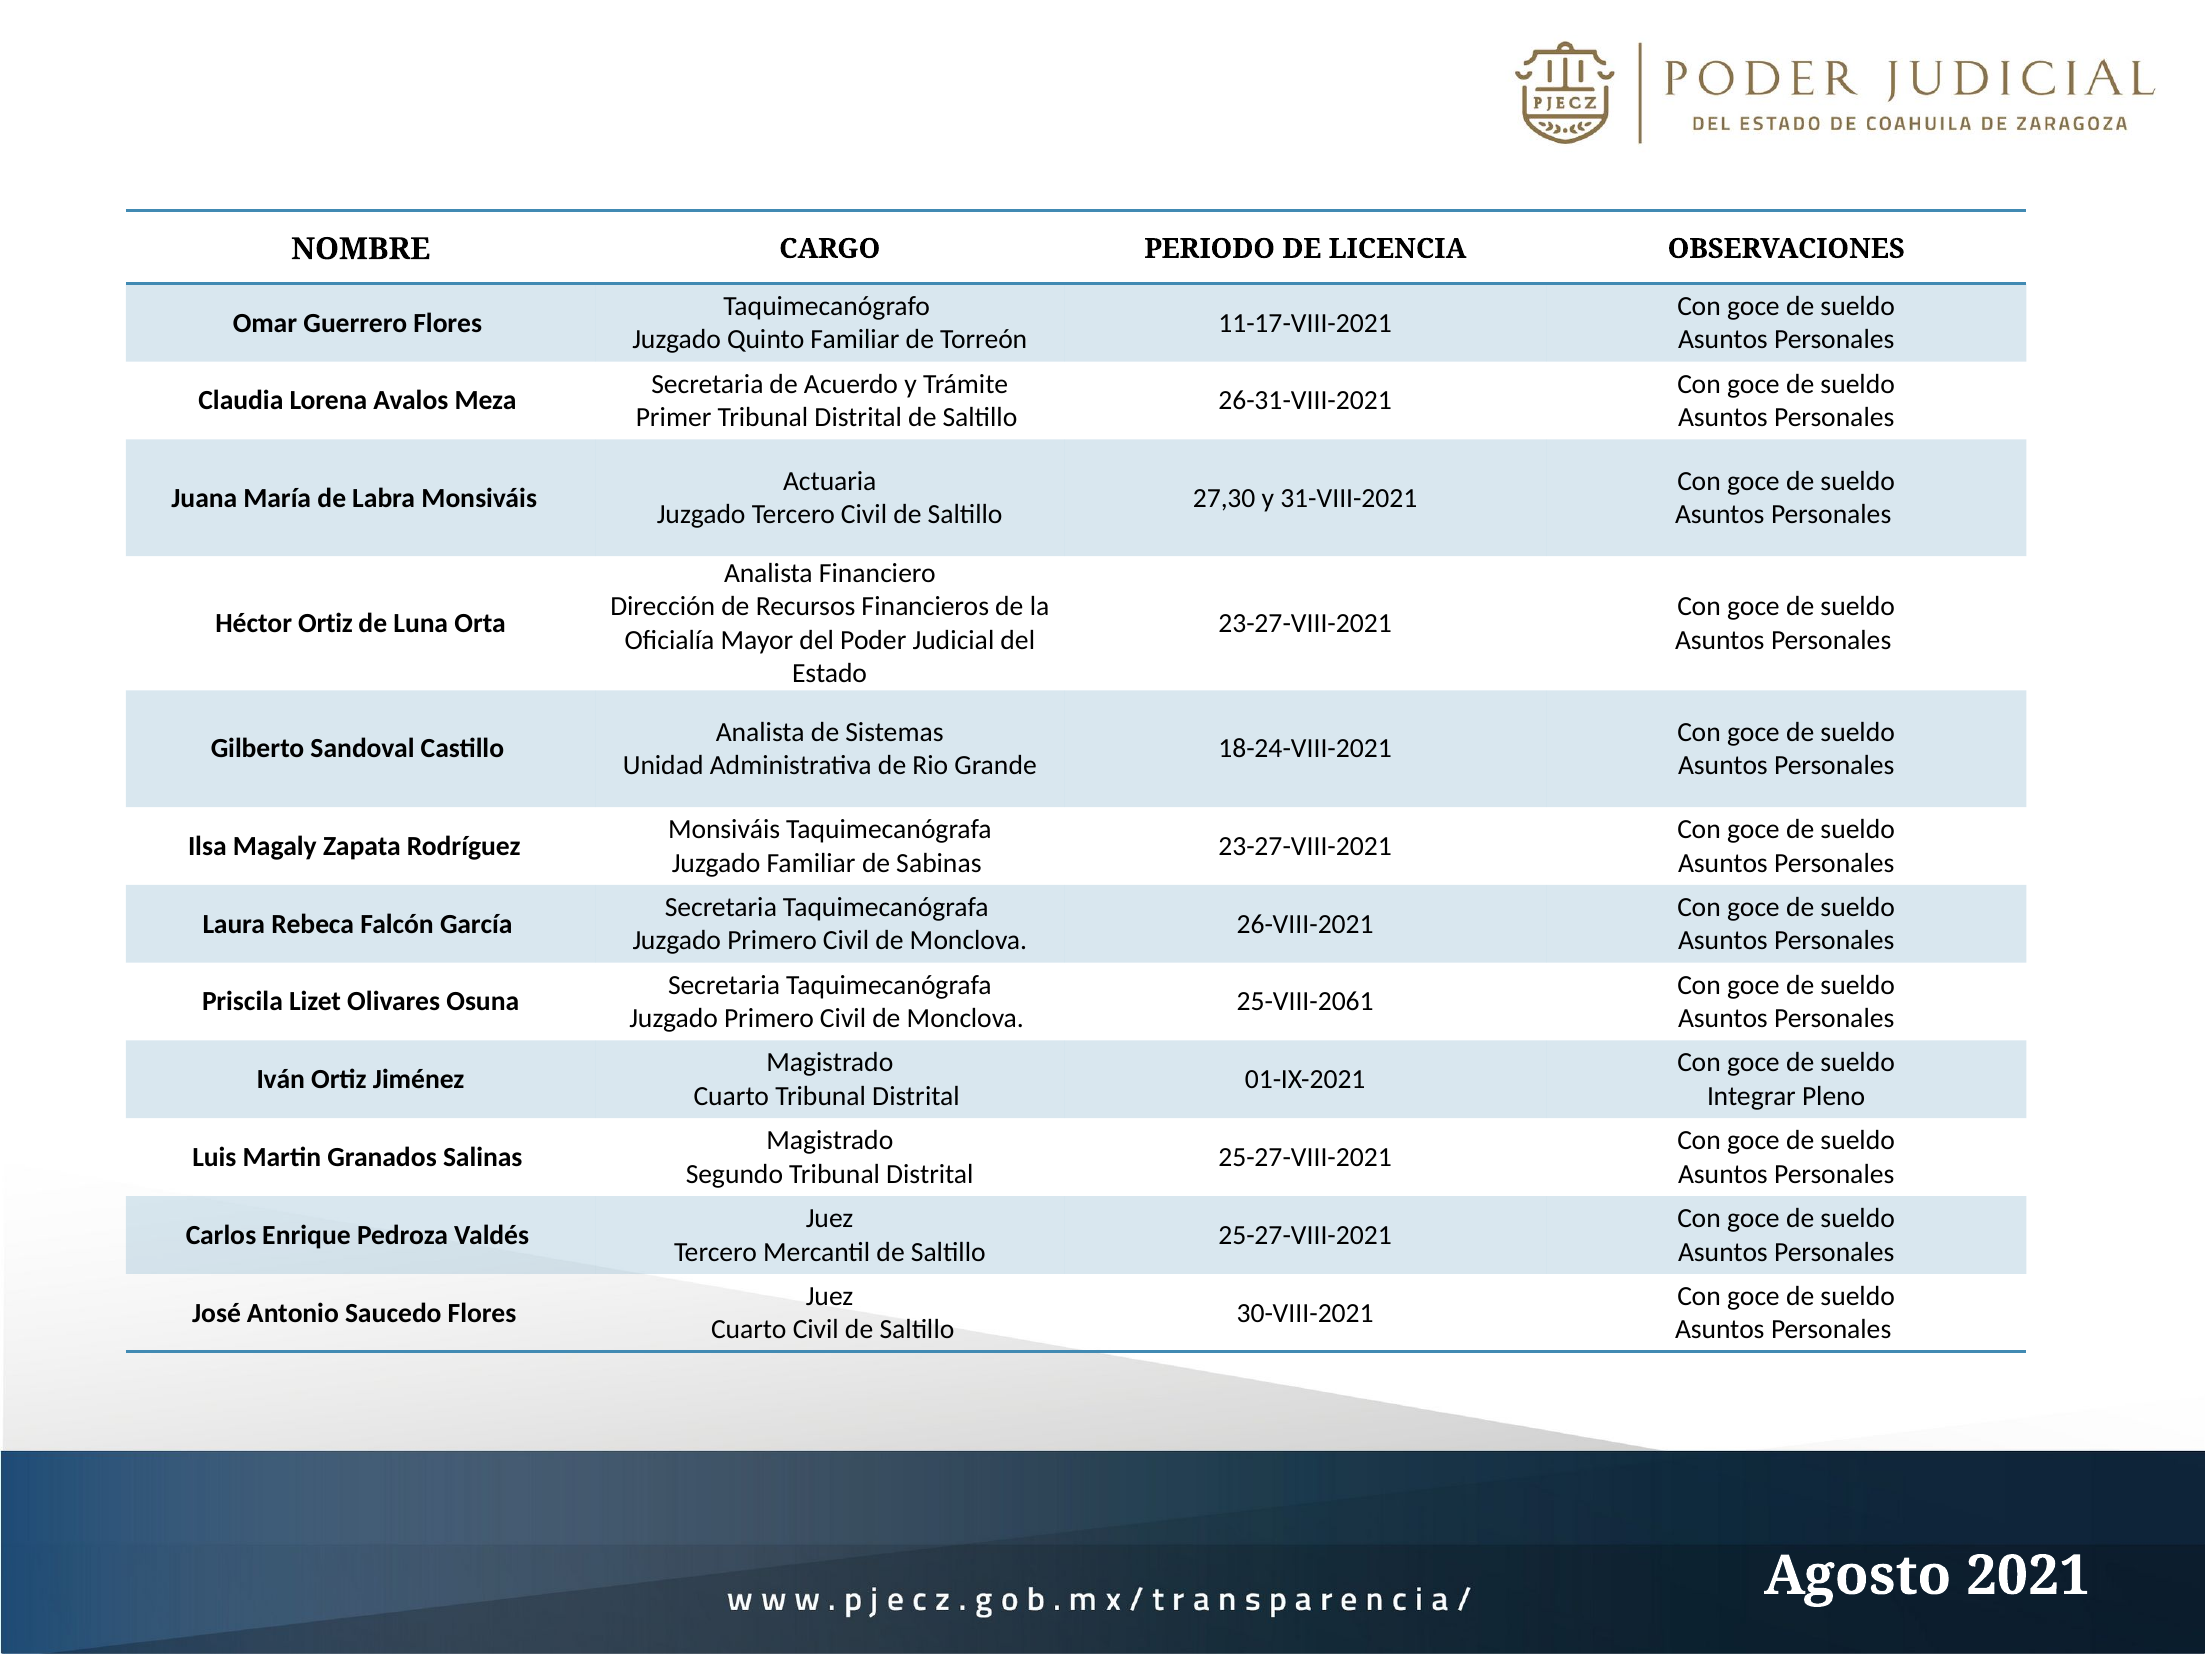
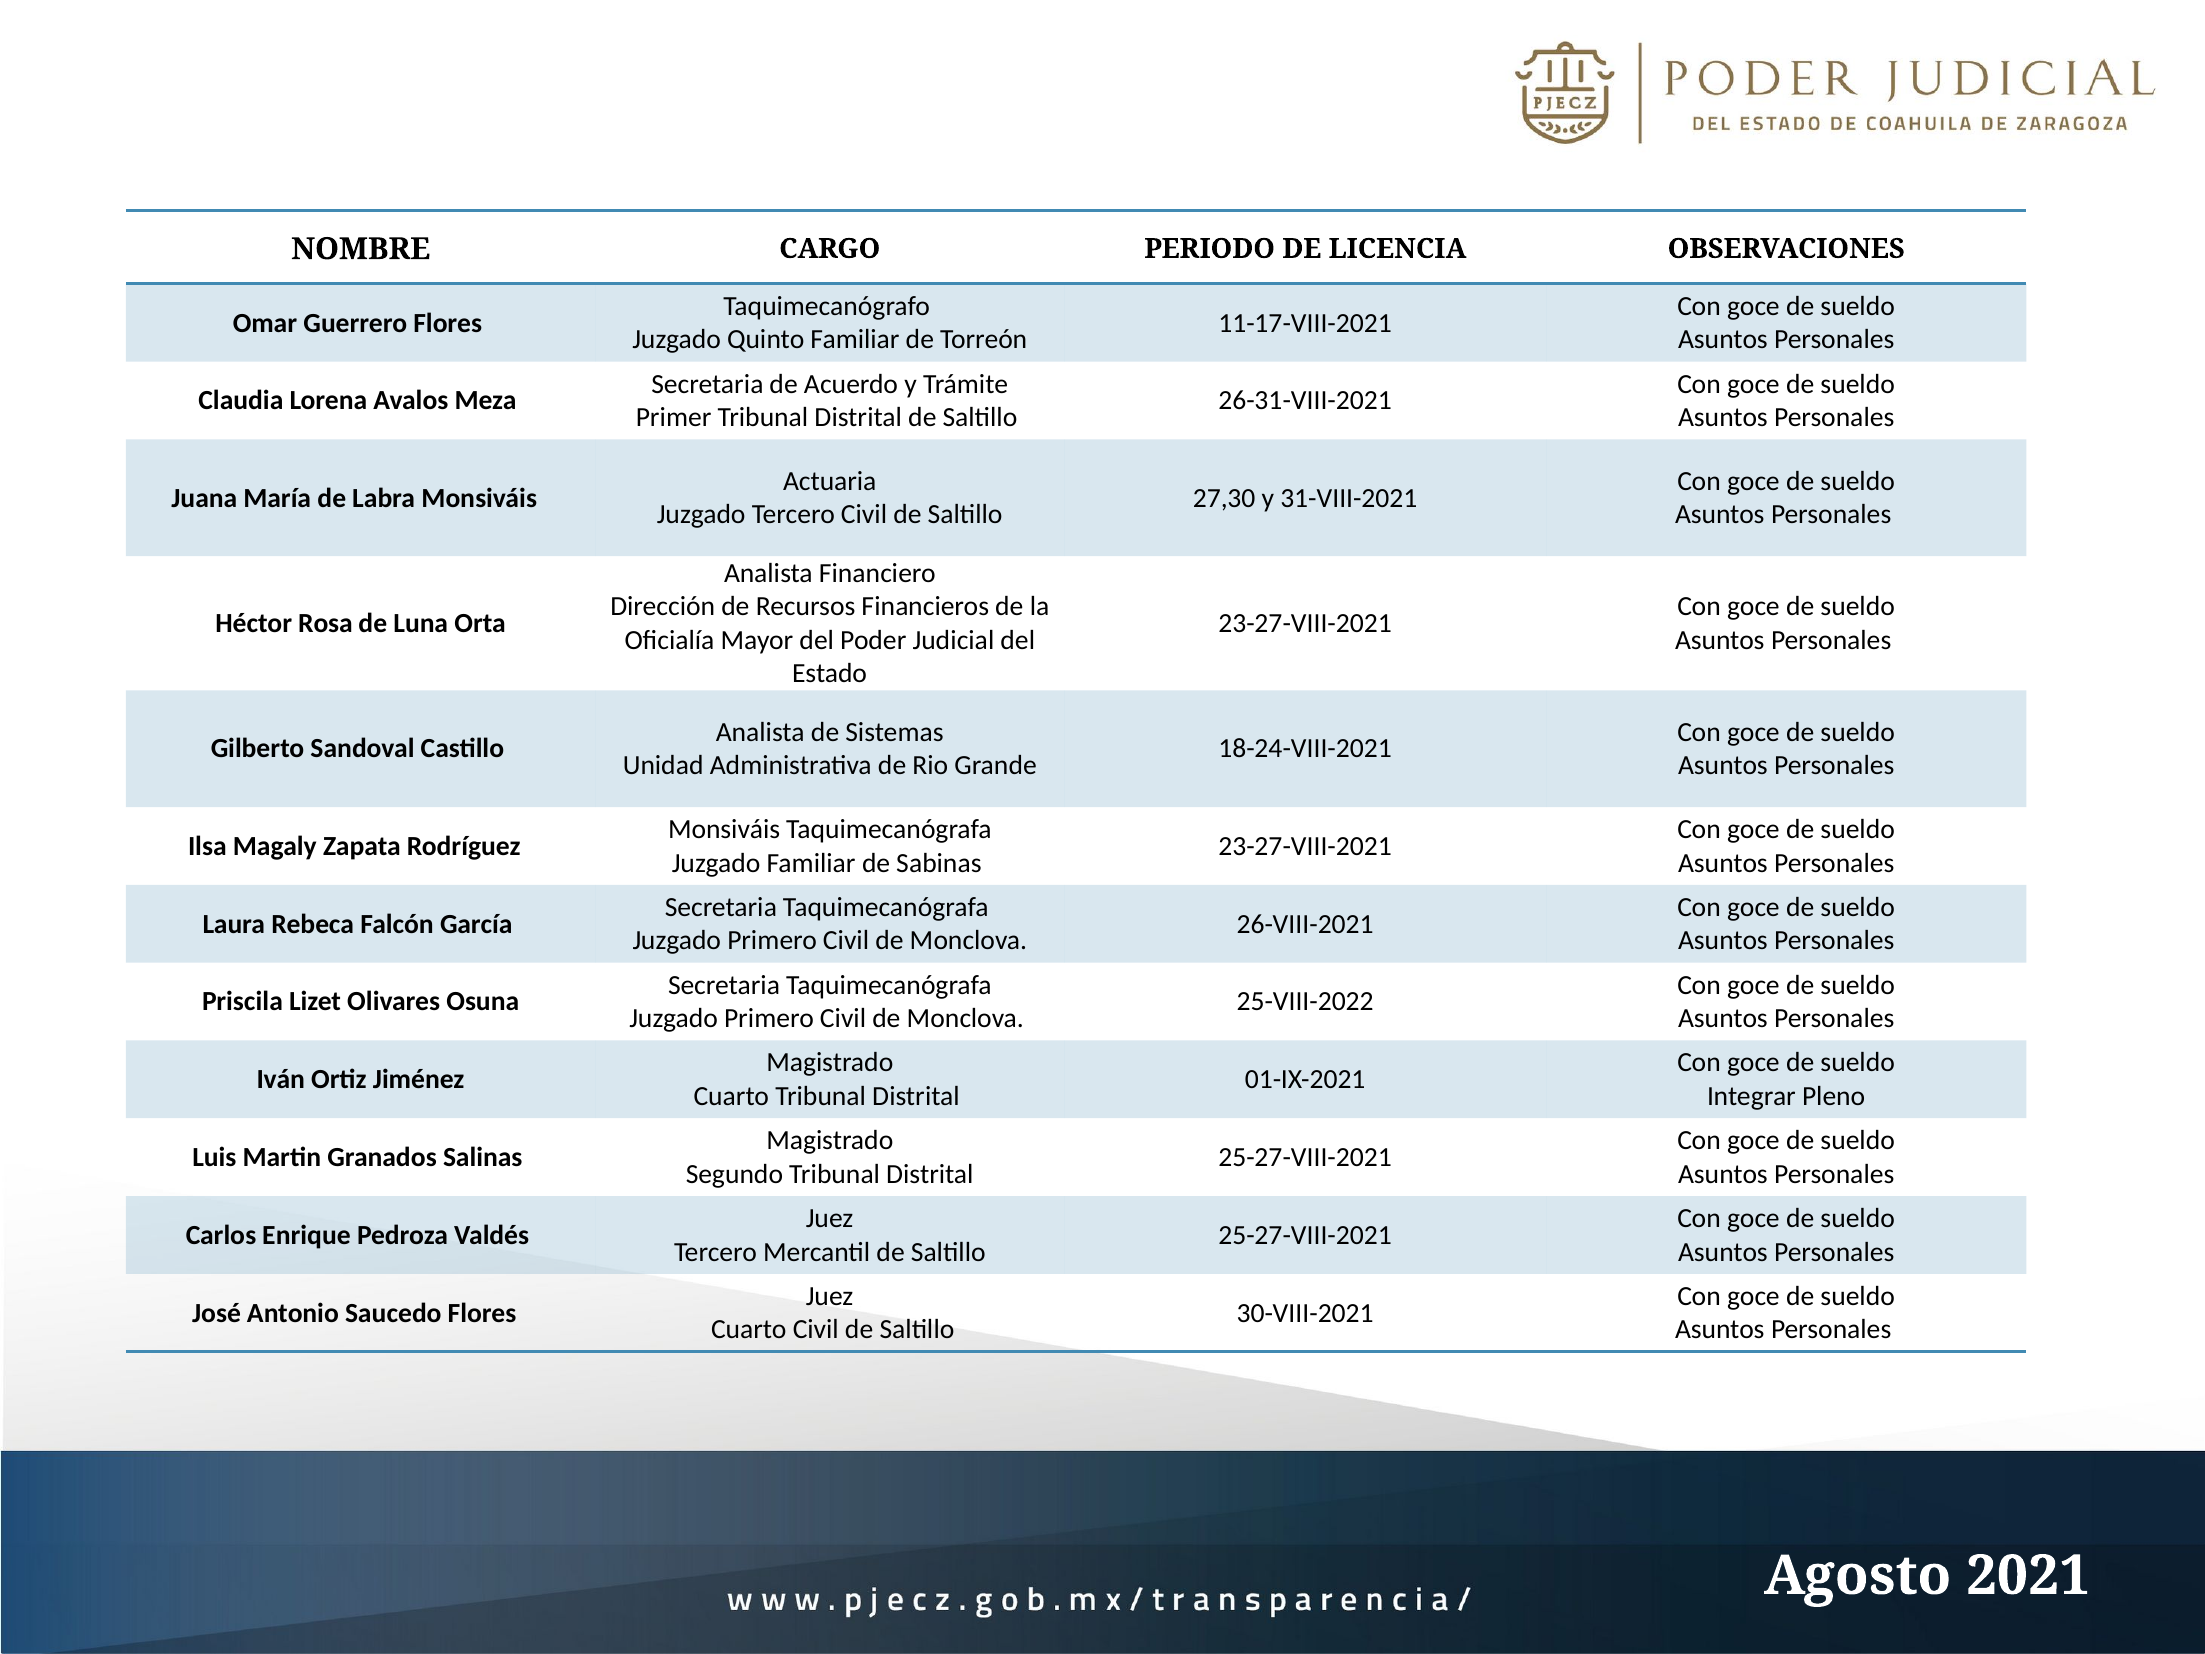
Héctor Ortiz: Ortiz -> Rosa
25-VIII-2061: 25-VIII-2061 -> 25-VIII-2022
